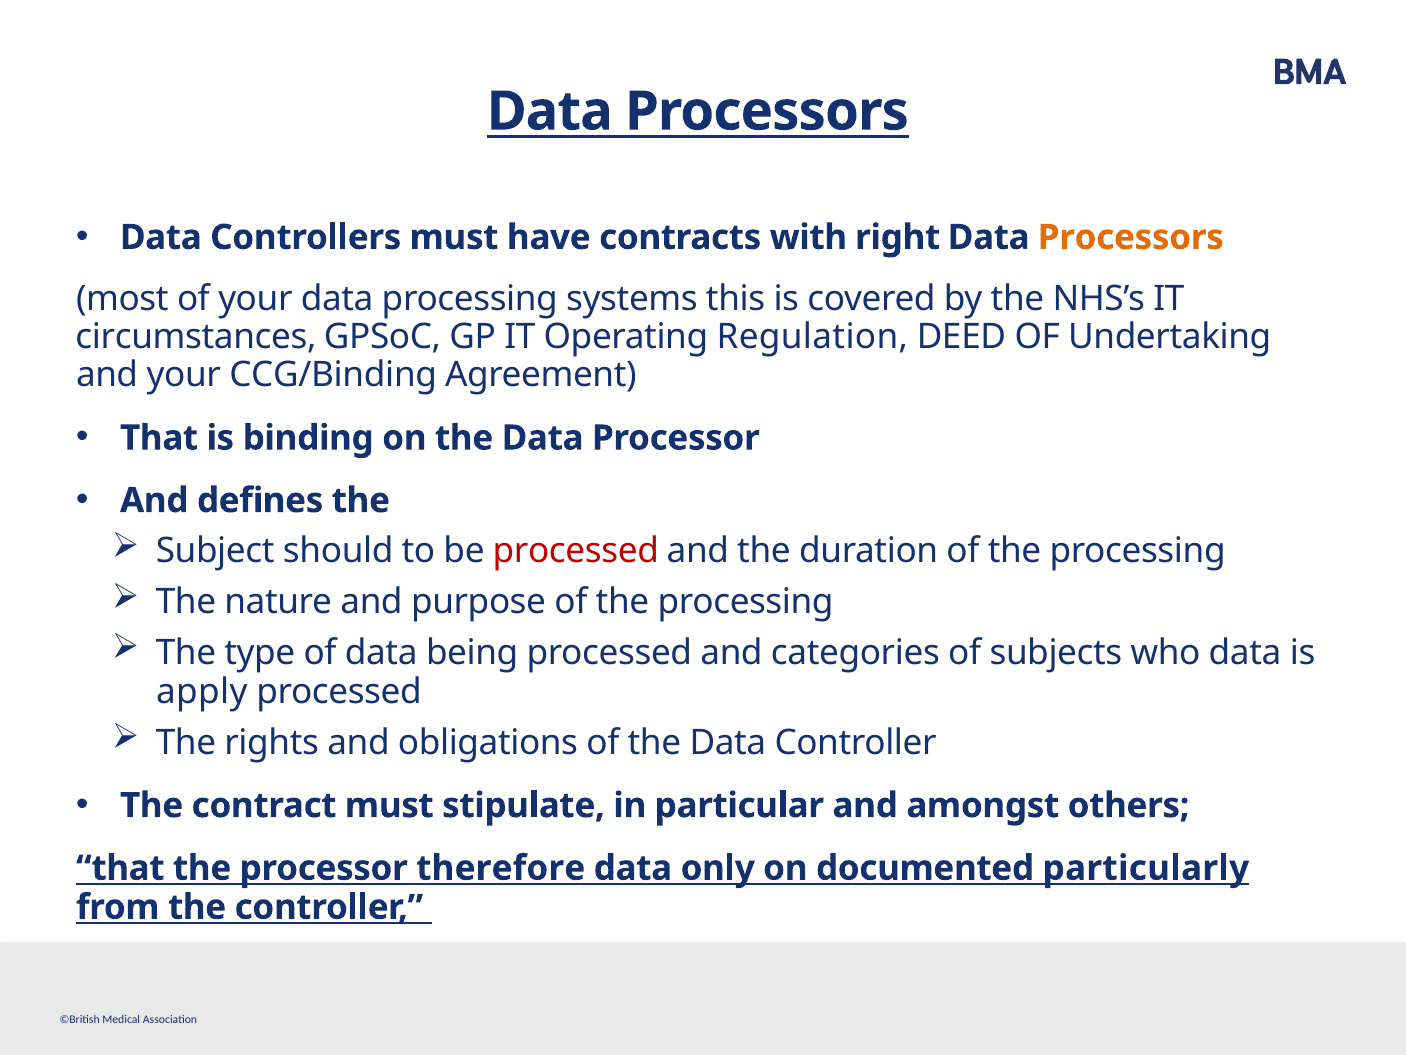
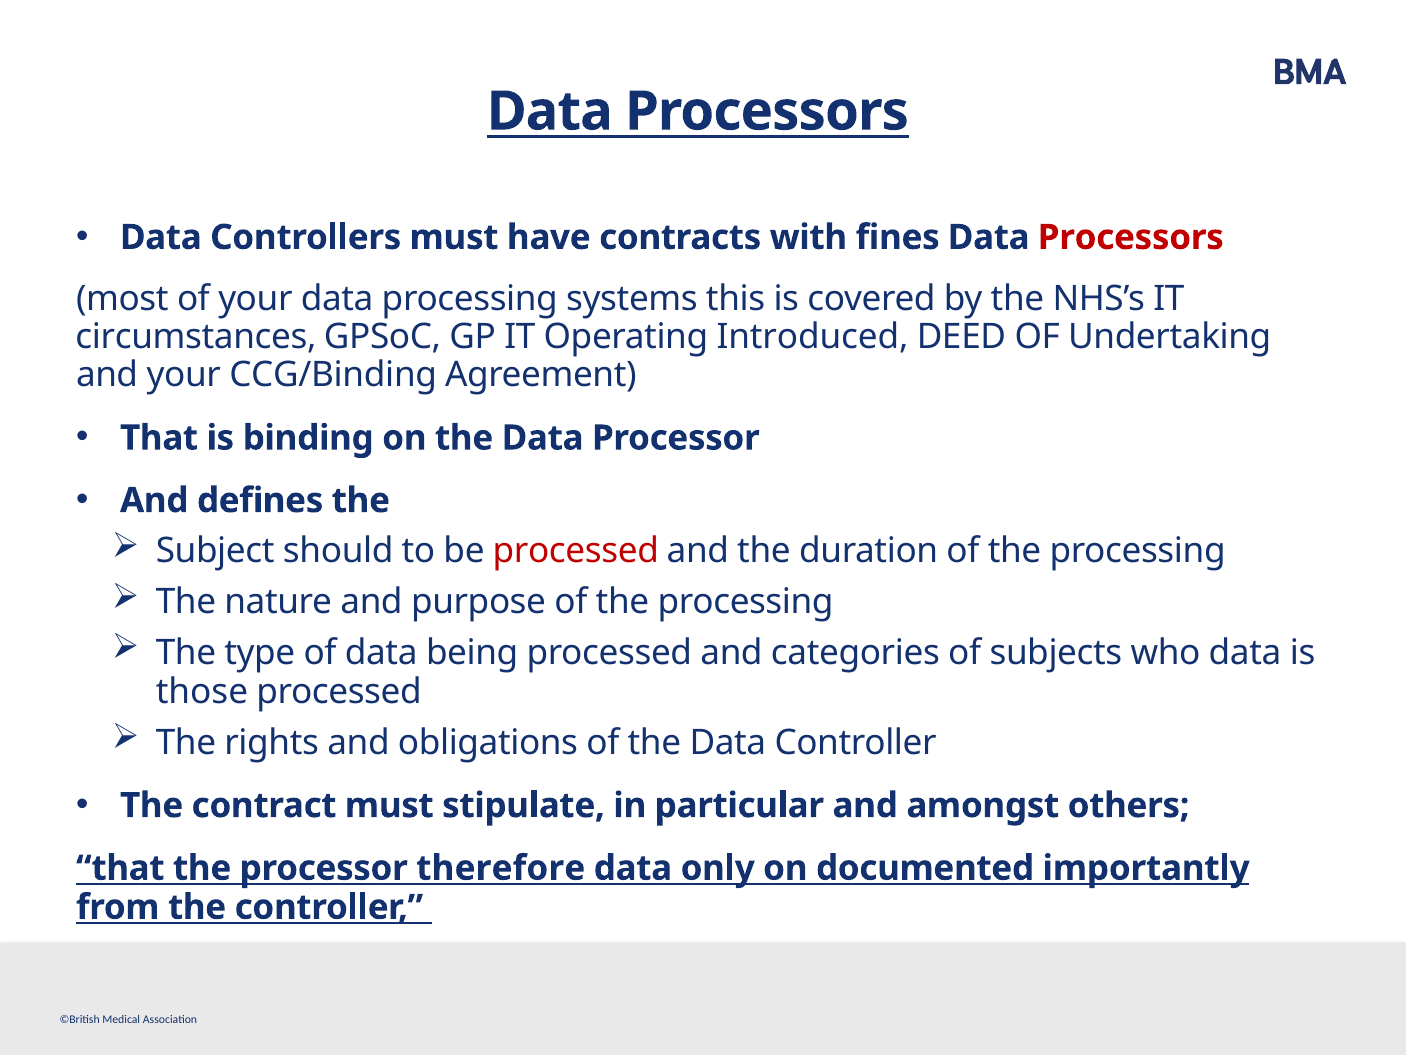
right: right -> fines
Processors at (1131, 237) colour: orange -> red
Regulation: Regulation -> Introduced
apply: apply -> those
particularly: particularly -> importantly
